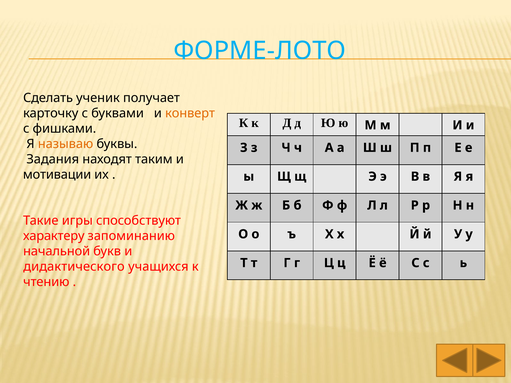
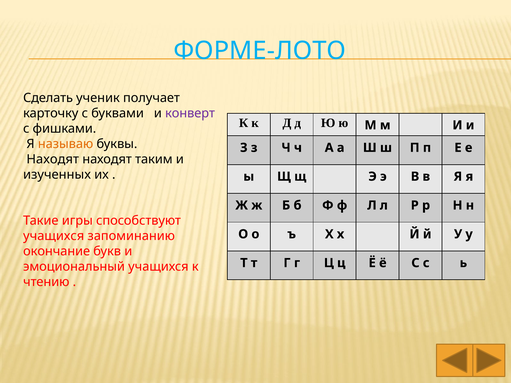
конверт colour: orange -> purple
Задания at (53, 159): Задания -> Находят
мотивации: мотивации -> изученных
характеру at (54, 236): характеру -> учащихся
начальной: начальной -> окончание
дидактического: дидактического -> эмоциональный
